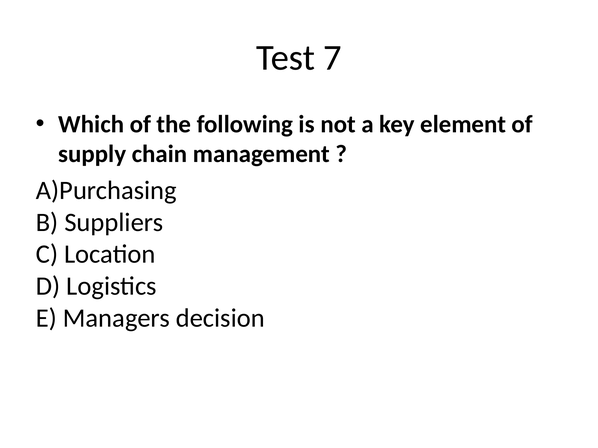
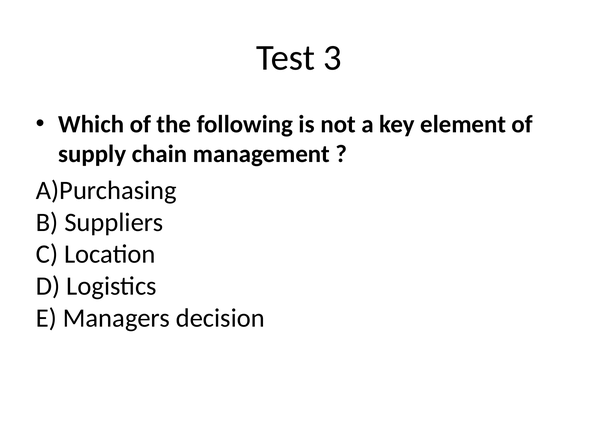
7: 7 -> 3
